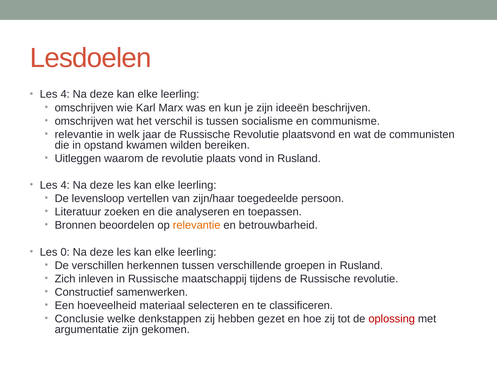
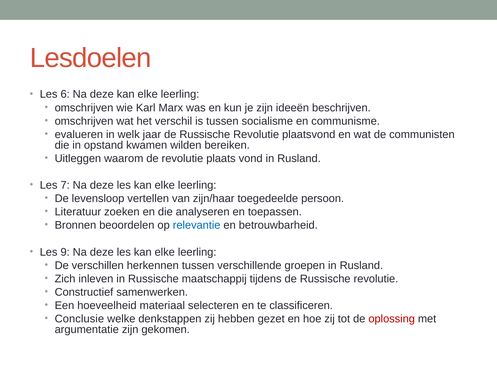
4 at (65, 94): 4 -> 6
relevantie at (79, 134): relevantie -> evalueren
4 at (65, 185): 4 -> 7
relevantie at (197, 225) colour: orange -> blue
0: 0 -> 9
